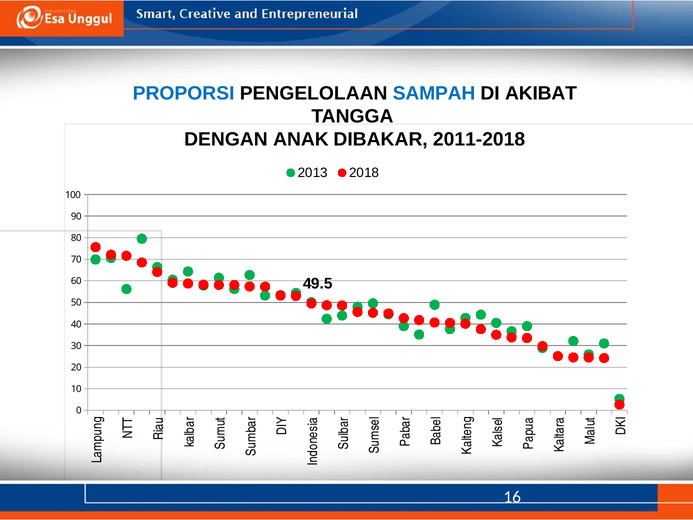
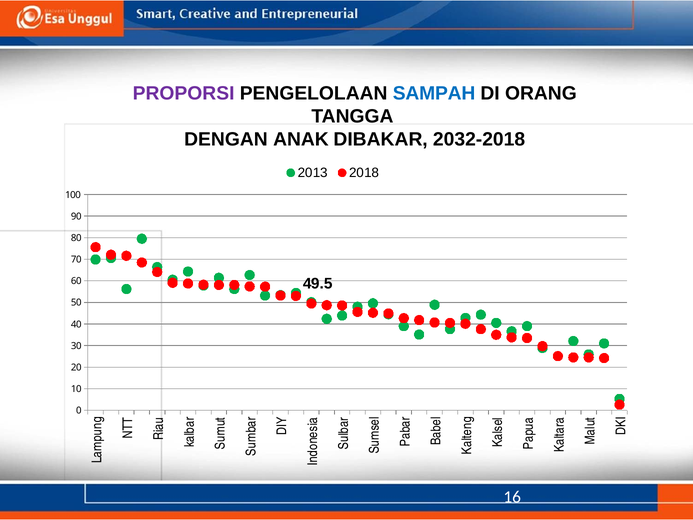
PROPORSI colour: blue -> purple
AKIBAT: AKIBAT -> ORANG
2011-2018: 2011-2018 -> 2032-2018
